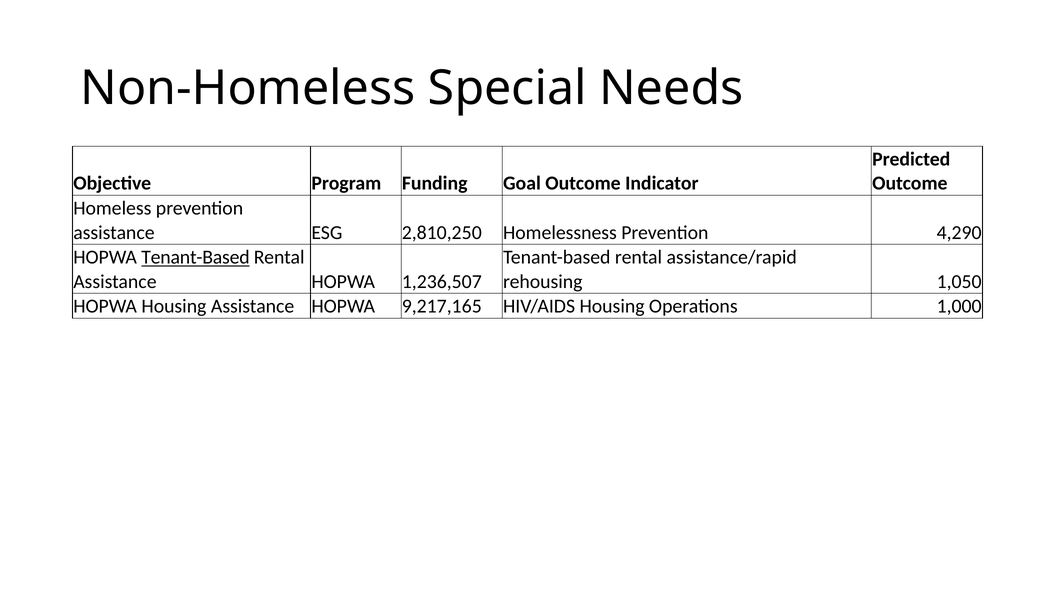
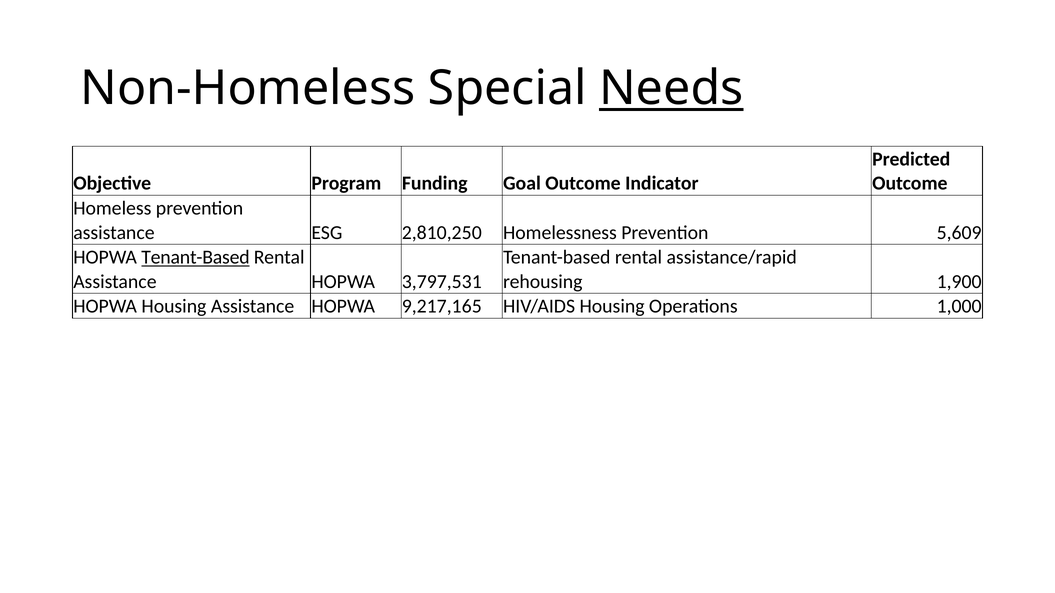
Needs underline: none -> present
4,290: 4,290 -> 5,609
1,236,507: 1,236,507 -> 3,797,531
1,050: 1,050 -> 1,900
